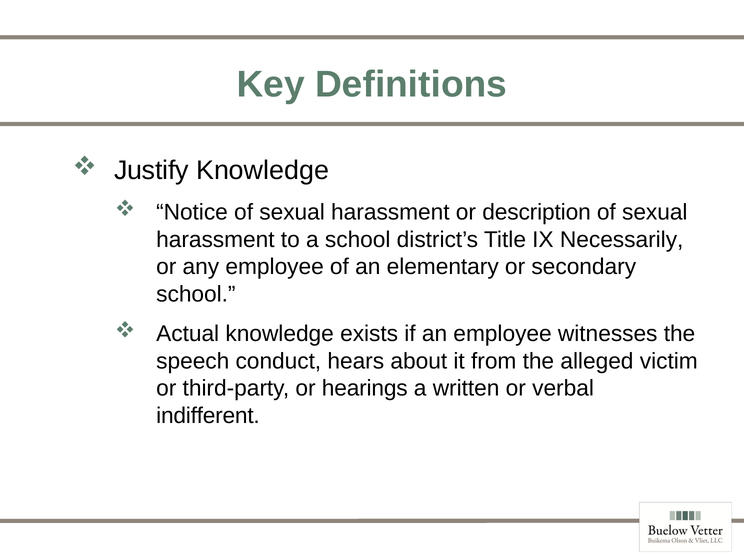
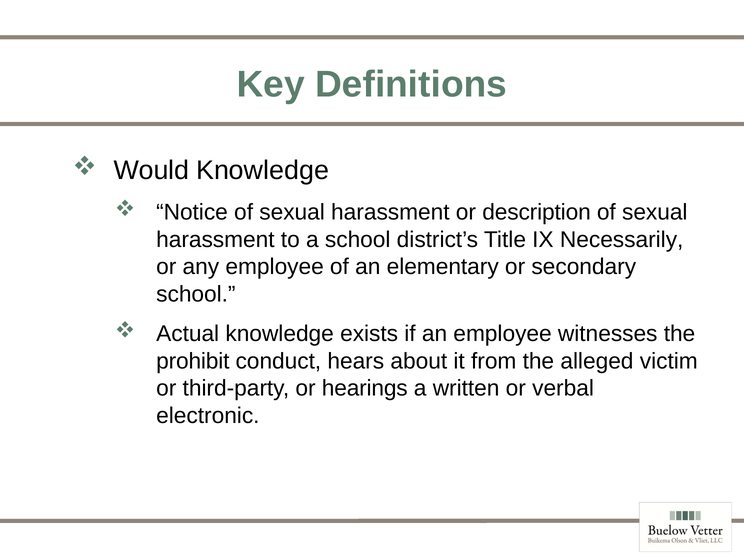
Justify: Justify -> Would
speech: speech -> prohibit
indifferent: indifferent -> electronic
